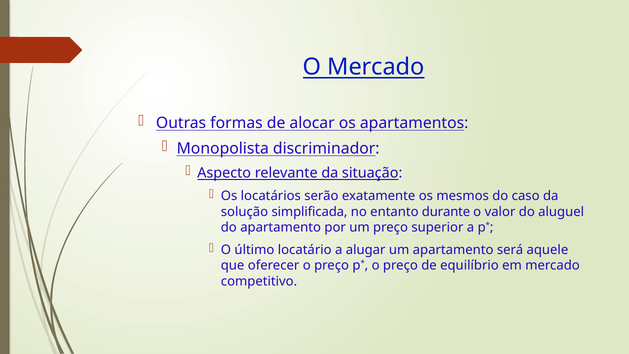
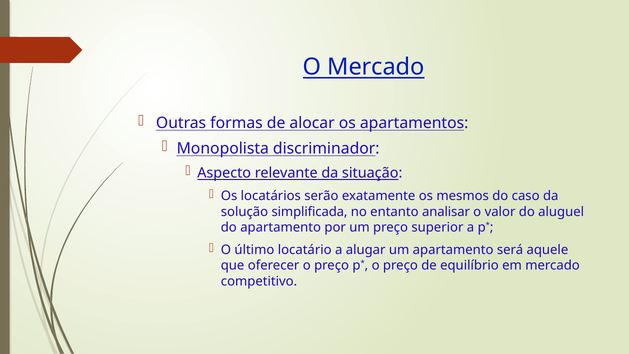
durante: durante -> analisar
